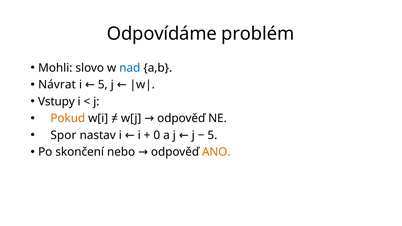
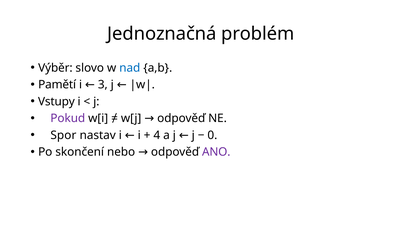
Odpovídáme: Odpovídáme -> Jednoznačná
Mohli: Mohli -> Výběr
Návrat: Návrat -> Pamětí
i 5: 5 -> 3
Pokud colour: orange -> purple
0: 0 -> 4
5 at (212, 135): 5 -> 0
ANO colour: orange -> purple
